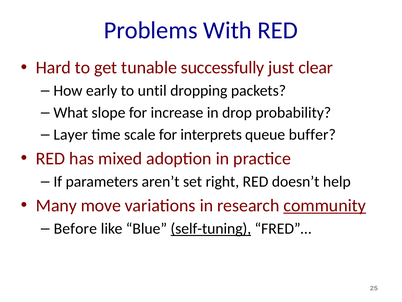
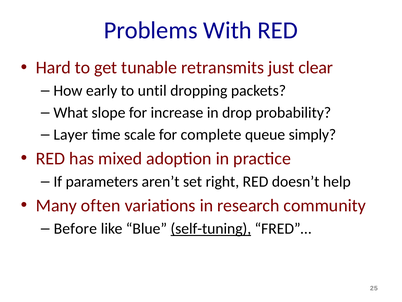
successfully: successfully -> retransmits
interprets: interprets -> complete
buffer: buffer -> simply
move: move -> often
community underline: present -> none
